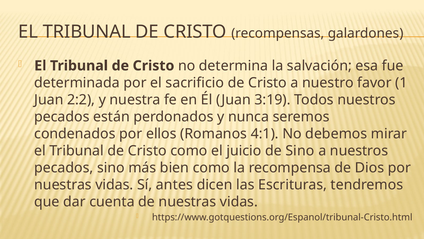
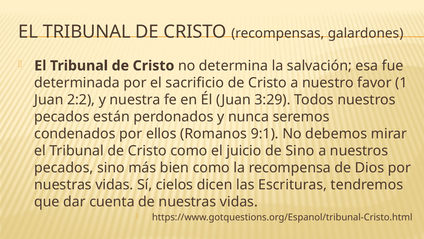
3:19: 3:19 -> 3:29
4:1: 4:1 -> 9:1
antes: antes -> cielos
